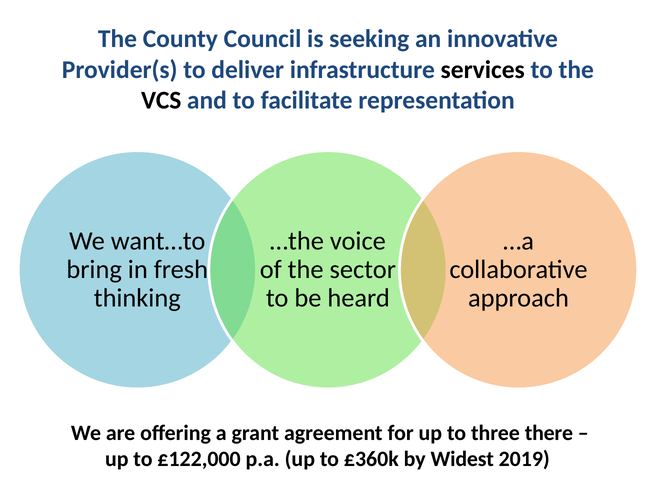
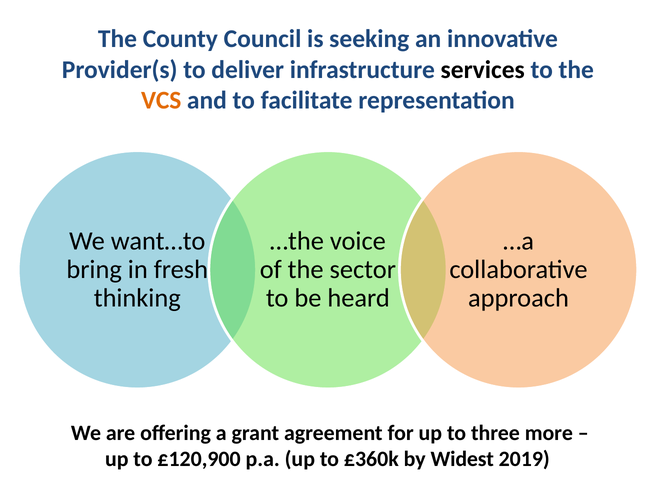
VCS colour: black -> orange
there: there -> more
£122,000: £122,000 -> £120,900
